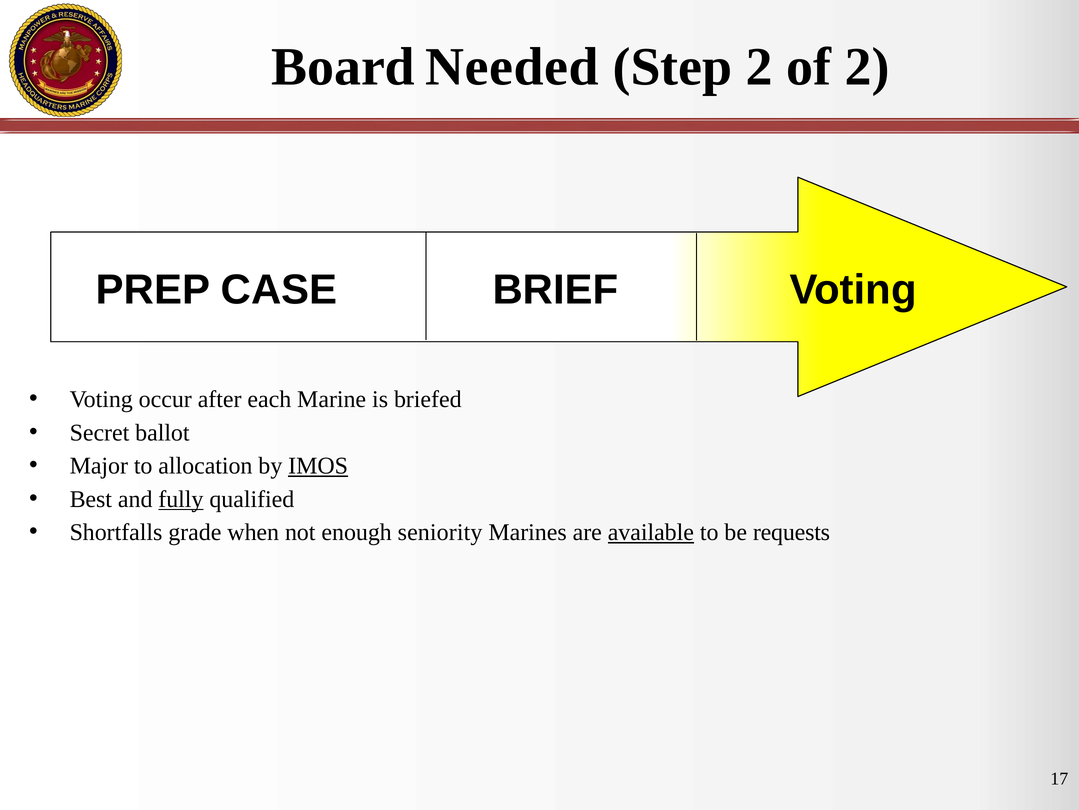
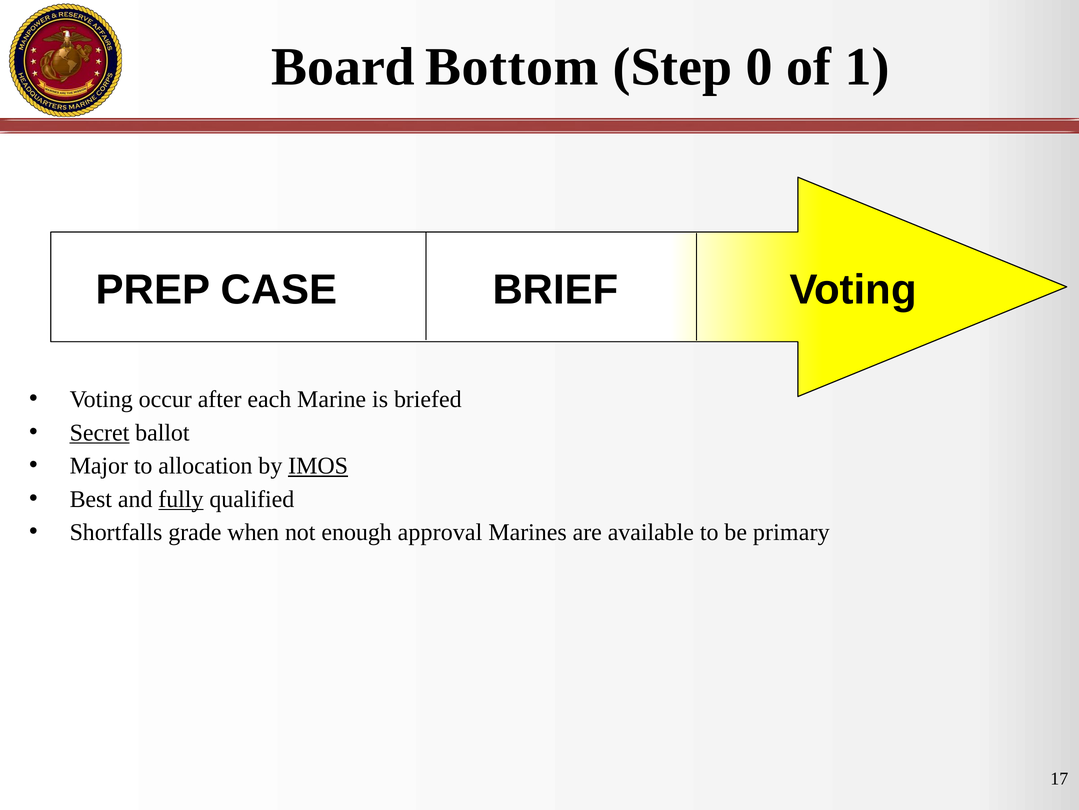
Needed: Needed -> Bottom
Step 2: 2 -> 0
of 2: 2 -> 1
Secret underline: none -> present
seniority: seniority -> approval
available underline: present -> none
requests: requests -> primary
